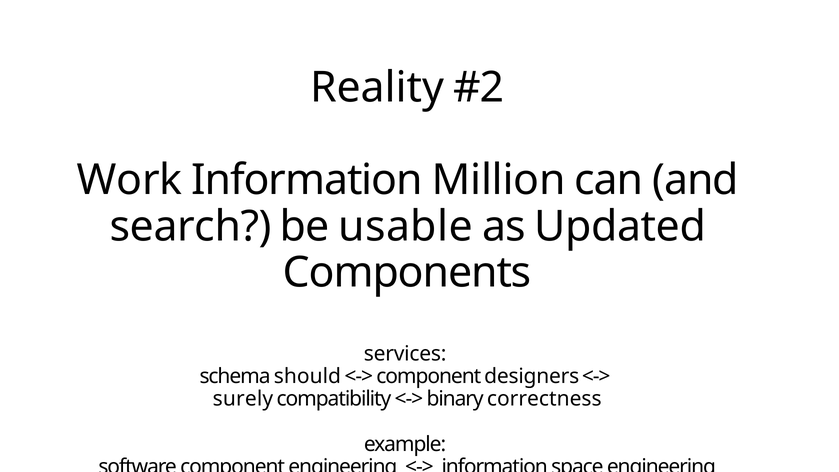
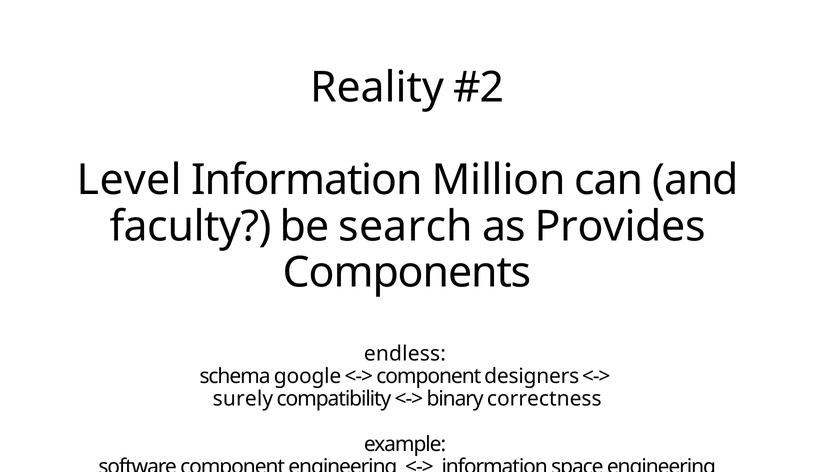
Work: Work -> Level
search: search -> faculty
usable: usable -> search
Updated: Updated -> Provides
services: services -> endless
should: should -> google
